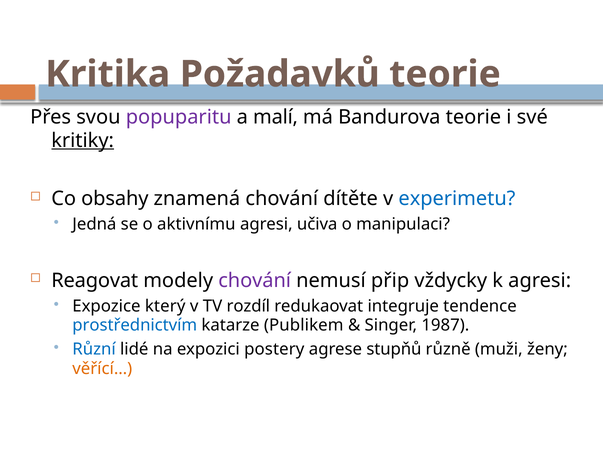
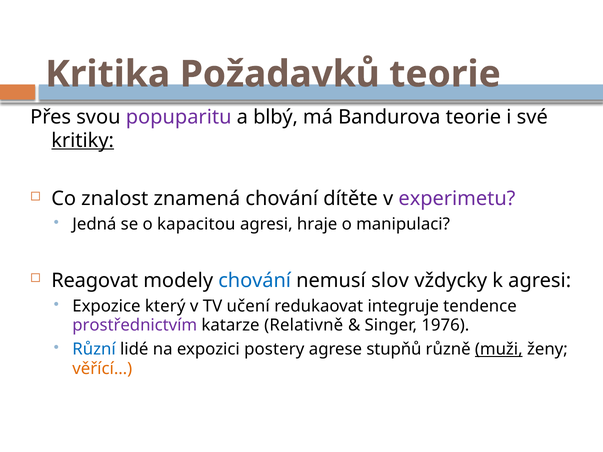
malí: malí -> blbý
obsahy: obsahy -> znalost
experimetu colour: blue -> purple
aktivnímu: aktivnímu -> kapacitou
učiva: učiva -> hraje
chování at (255, 281) colour: purple -> blue
přip: přip -> slov
rozdíl: rozdíl -> učení
prostřednictvím colour: blue -> purple
Publikem: Publikem -> Relativně
1987: 1987 -> 1976
muži underline: none -> present
